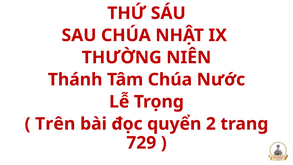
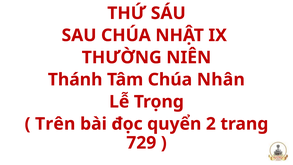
Nước: Nước -> Nhân
